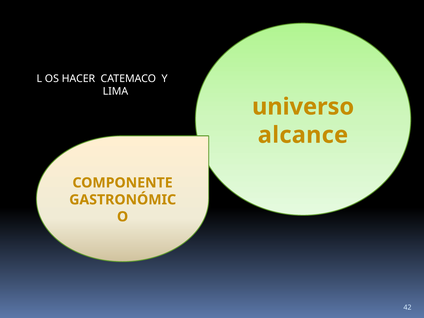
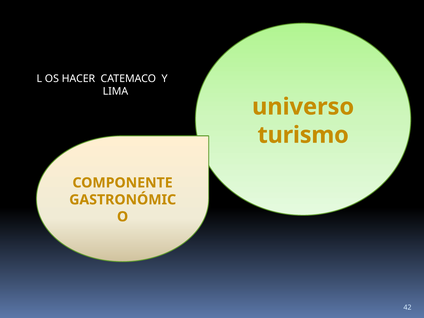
alcance: alcance -> turismo
